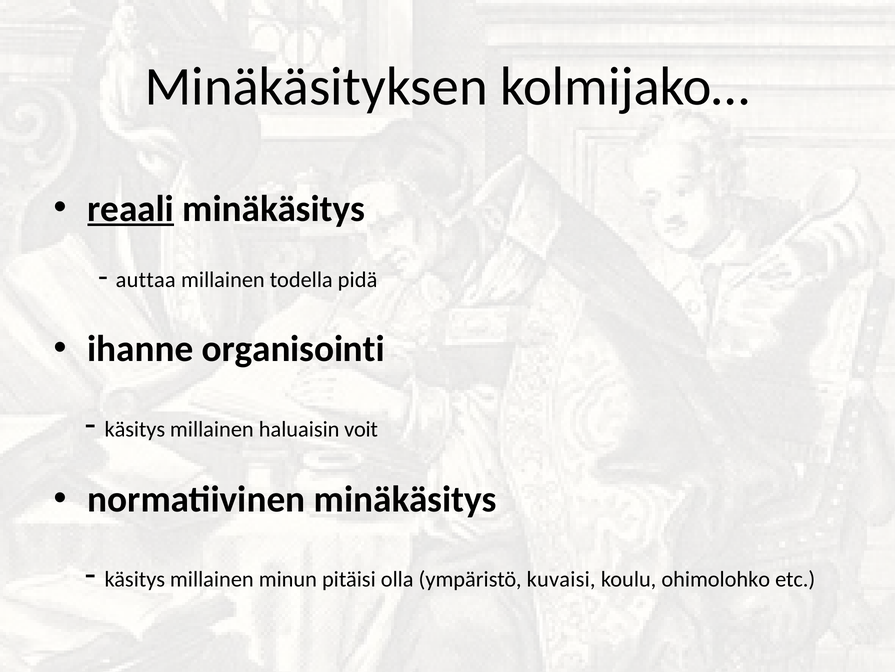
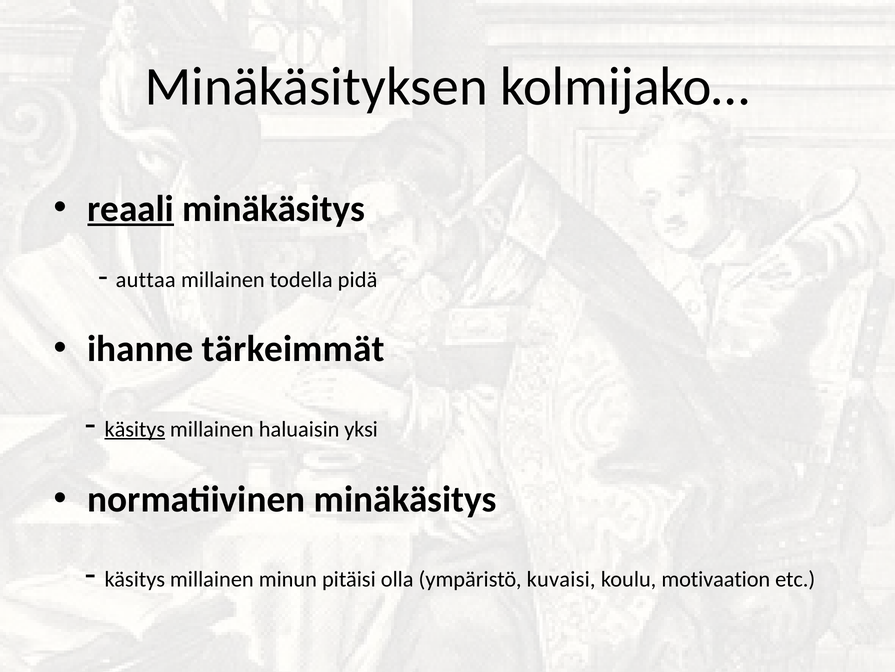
organisointi: organisointi -> tärkeimmät
käsitys at (135, 429) underline: none -> present
voit: voit -> yksi
ohimolohko: ohimolohko -> motivaation
